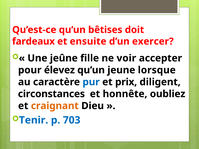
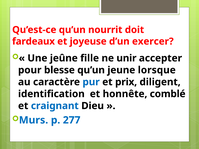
bêtises: bêtises -> nourrit
ensuite: ensuite -> joyeuse
voir: voir -> unir
élevez: élevez -> blesse
circonstances: circonstances -> identification
oubliez: oubliez -> comblé
craignant colour: orange -> blue
Tenir: Tenir -> Murs
703: 703 -> 277
